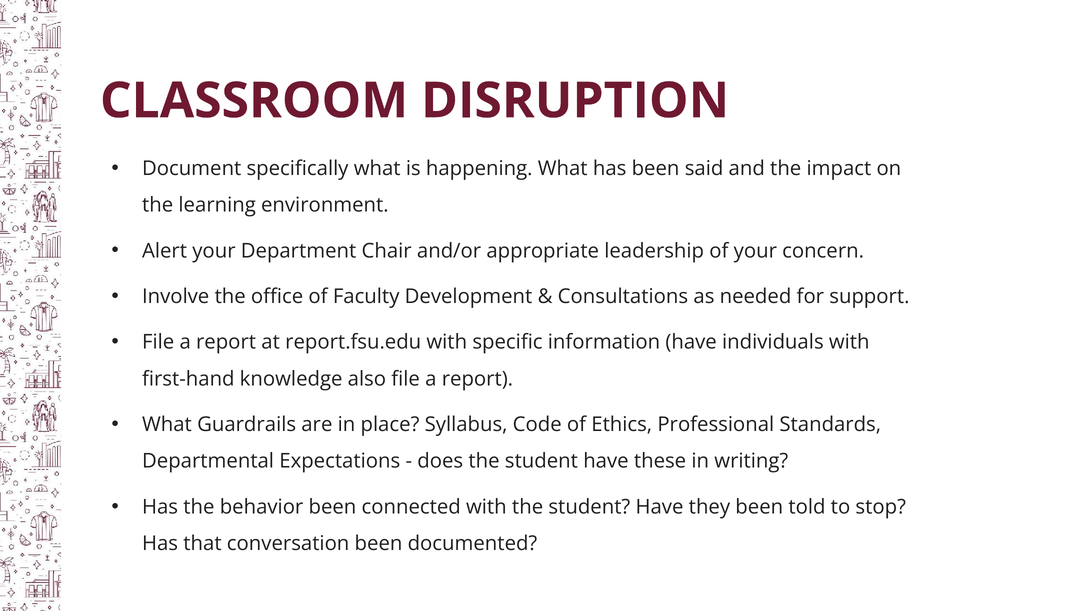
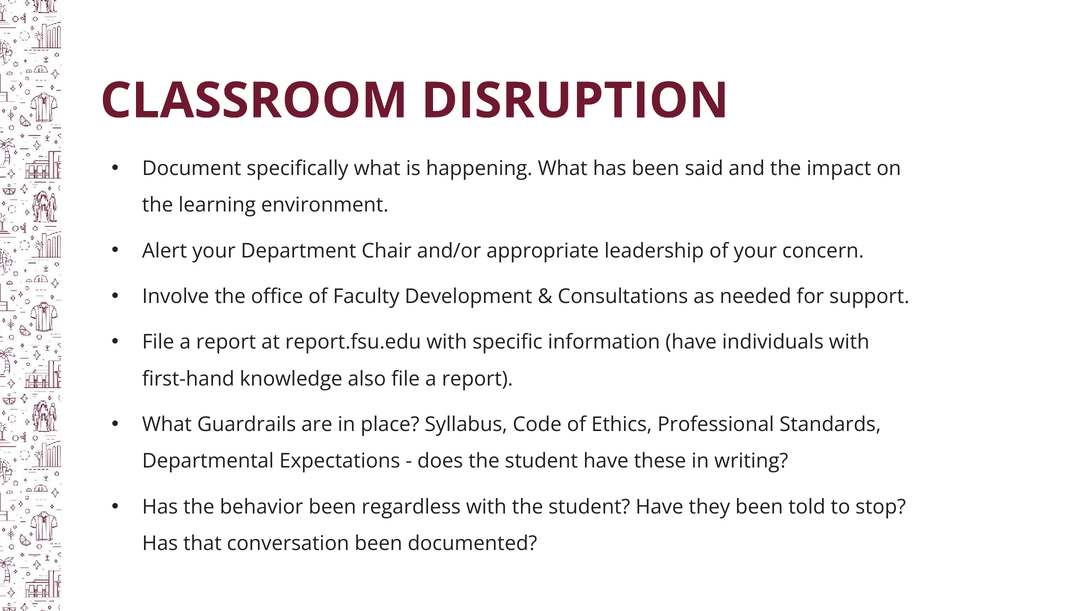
connected: connected -> regardless
